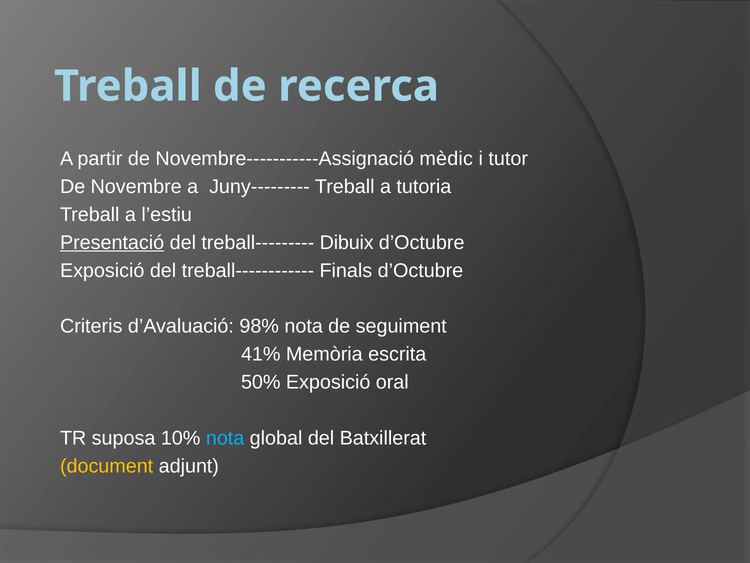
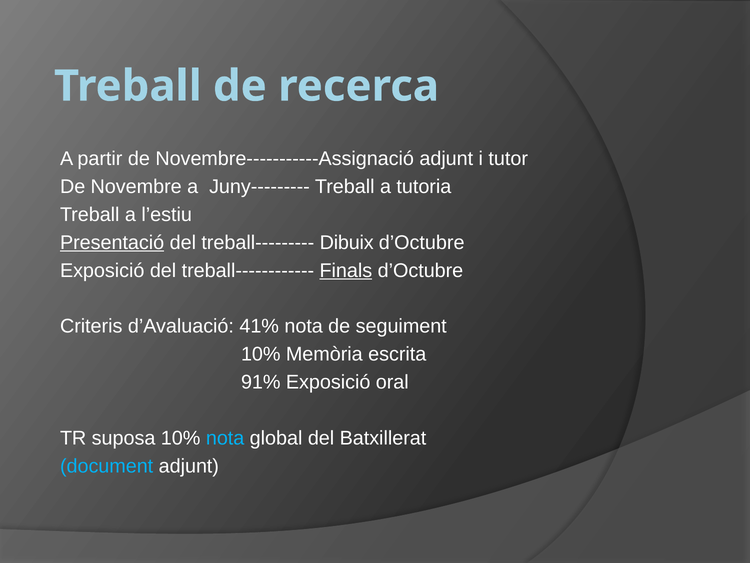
Novembre-----------Assignació mèdic: mèdic -> adjunt
Finals underline: none -> present
98%: 98% -> 41%
41% at (261, 354): 41% -> 10%
50%: 50% -> 91%
document colour: yellow -> light blue
